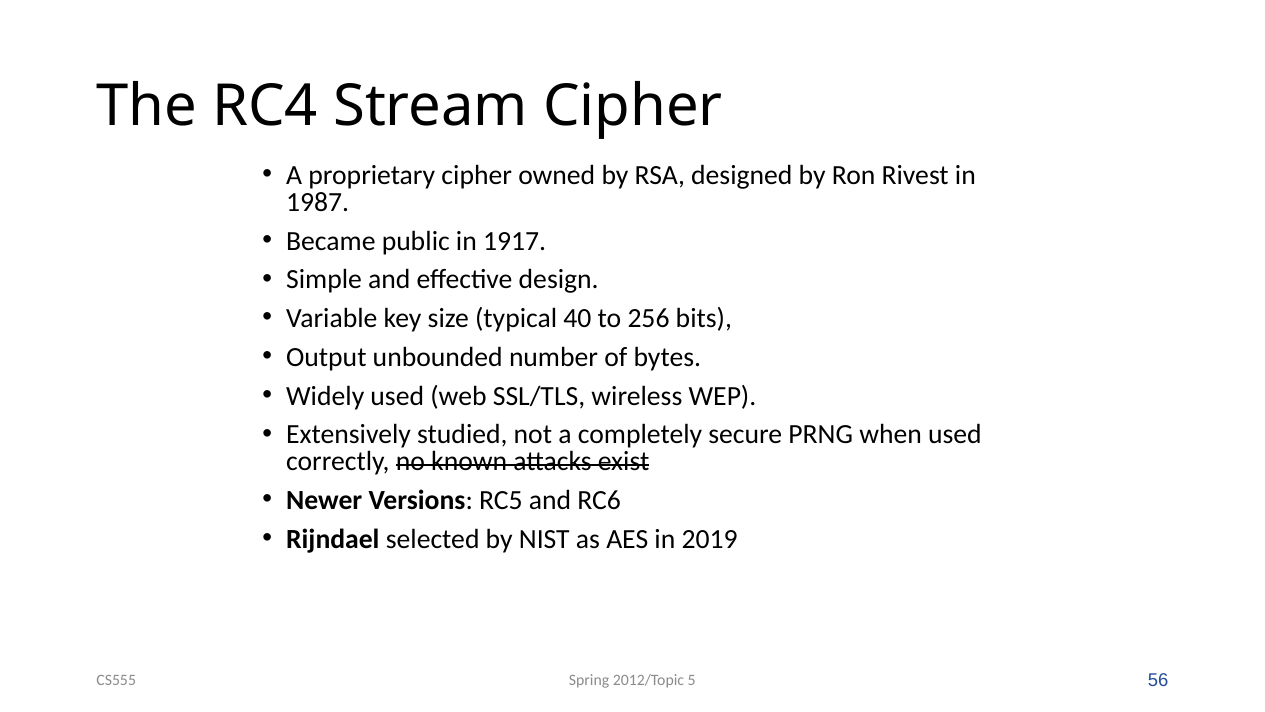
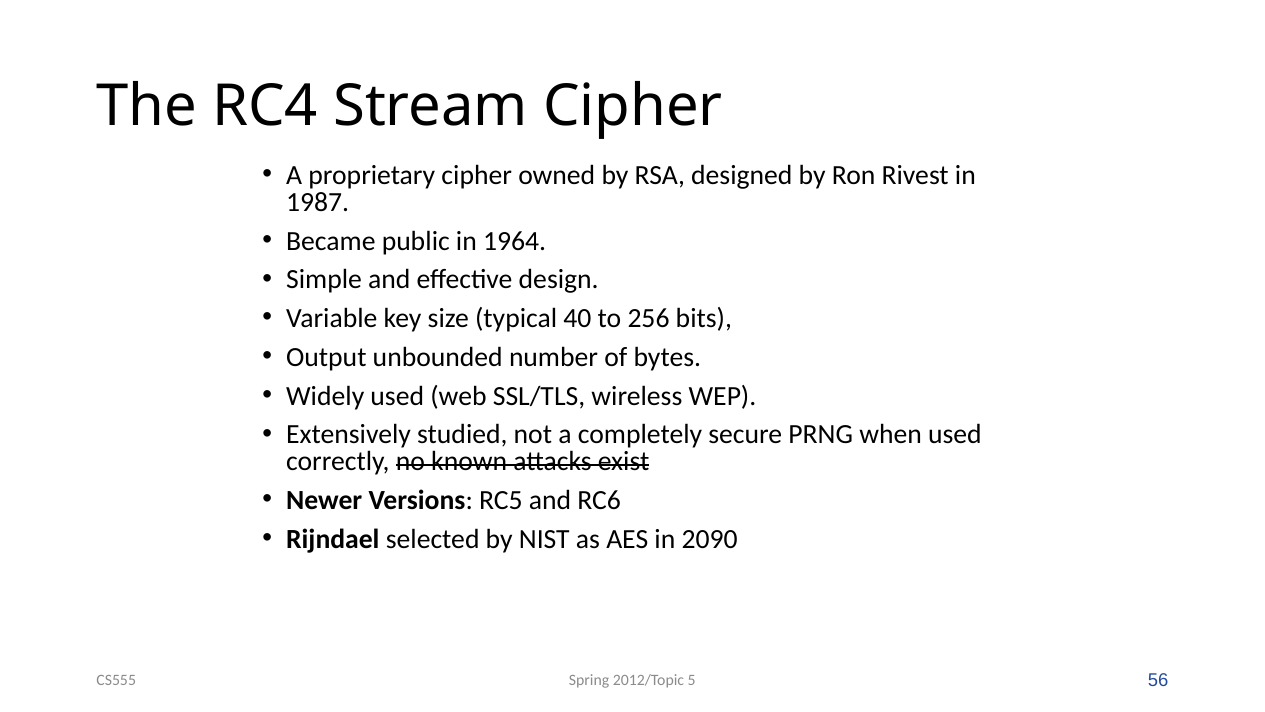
1917: 1917 -> 1964
2019: 2019 -> 2090
